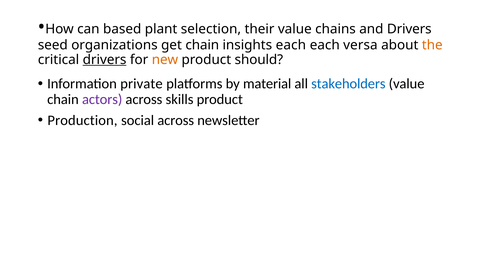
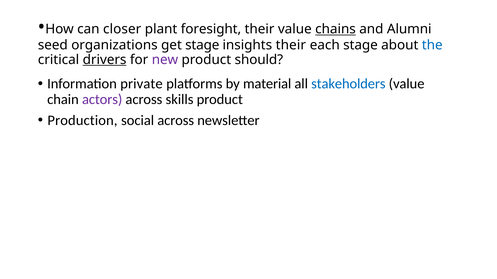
based: based -> closer
selection: selection -> foresight
chains underline: none -> present
and Drivers: Drivers -> Alumni
get chain: chain -> stage
insights each: each -> their
each versa: versa -> stage
the colour: orange -> blue
new colour: orange -> purple
